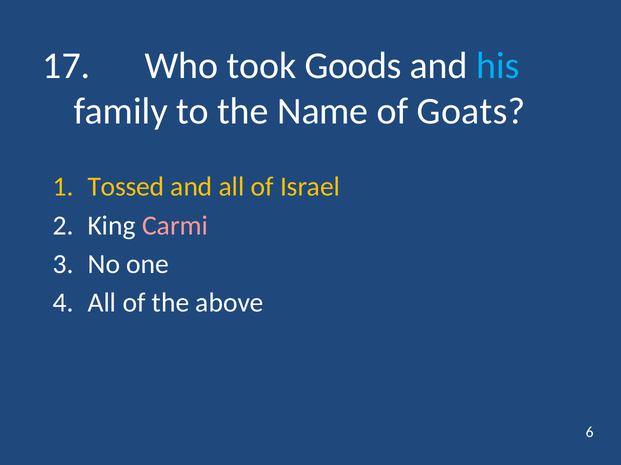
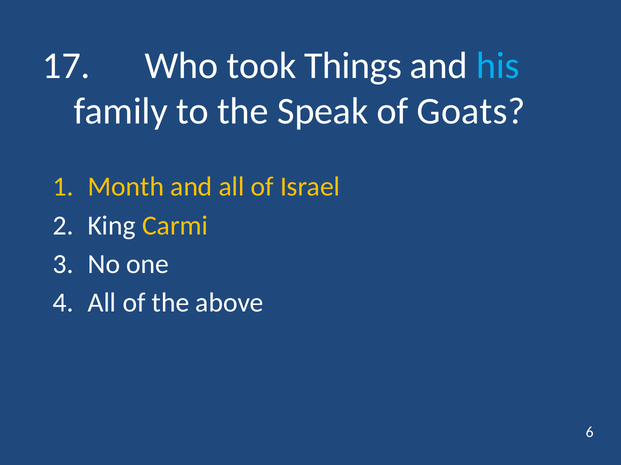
Goods: Goods -> Things
Name: Name -> Speak
Tossed: Tossed -> Month
Carmi colour: pink -> yellow
